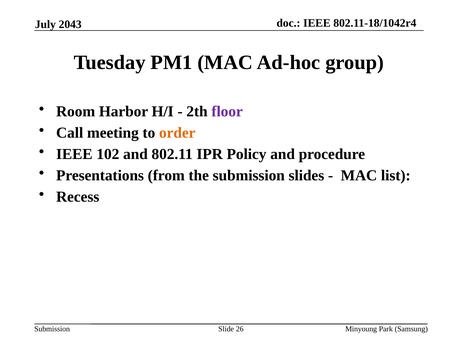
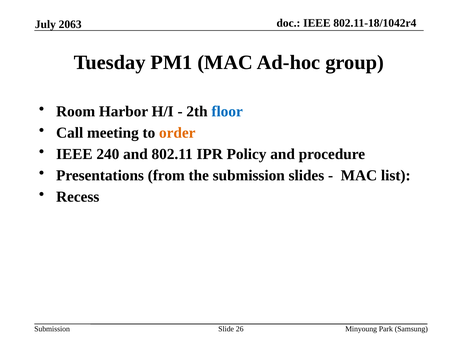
2043: 2043 -> 2063
floor colour: purple -> blue
102: 102 -> 240
